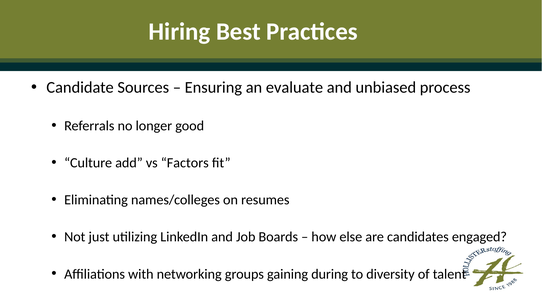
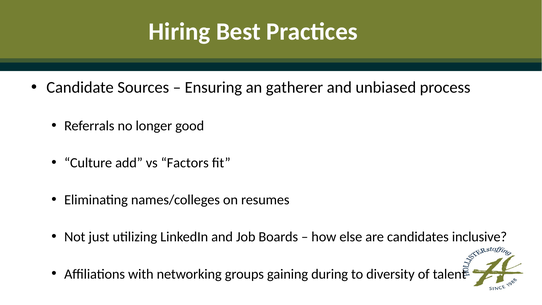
evaluate: evaluate -> gatherer
engaged: engaged -> inclusive
